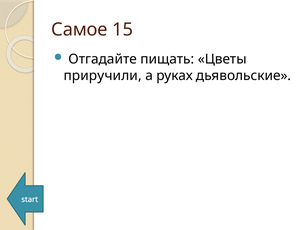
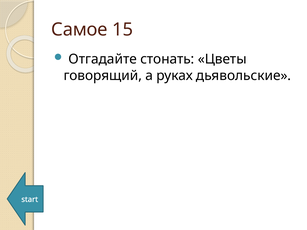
пищать: пищать -> стонать
приручили: приручили -> говорящий
